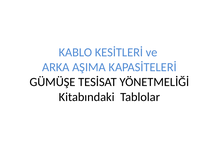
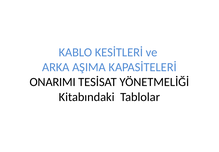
GÜMÜŞE: GÜMÜŞE -> ONARIMI
